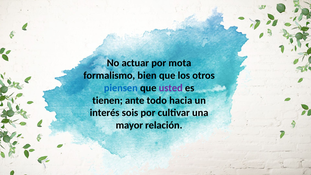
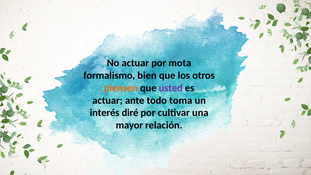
piensen colour: blue -> orange
tienen at (108, 100): tienen -> actuar
hacia: hacia -> toma
sois: sois -> diré
